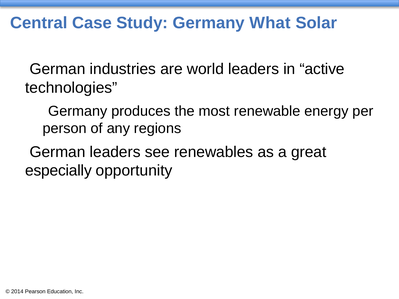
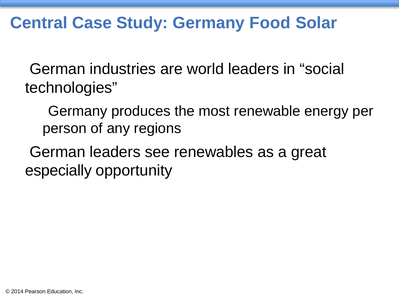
What: What -> Food
active: active -> social
